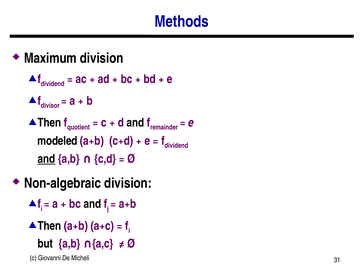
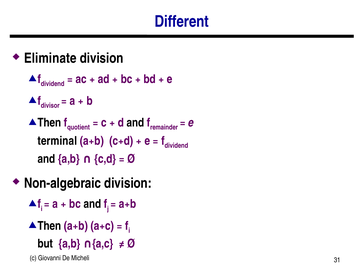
Methods: Methods -> Different
Maximum: Maximum -> Eliminate
modeled: modeled -> terminal
and at (46, 159) underline: present -> none
